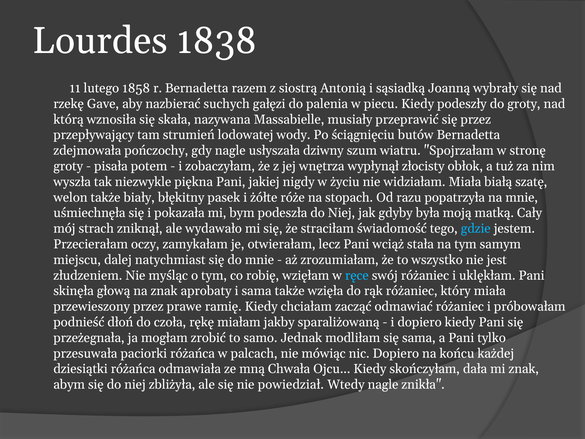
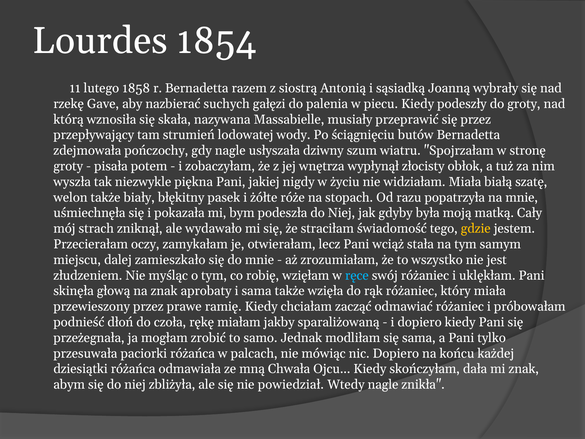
1838: 1838 -> 1854
gdzie colour: light blue -> yellow
natychmiast: natychmiast -> zamieszkało
